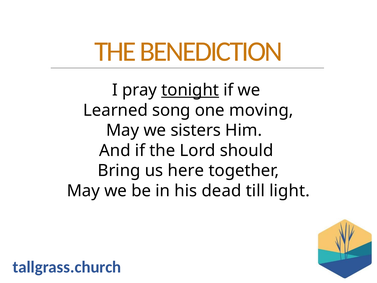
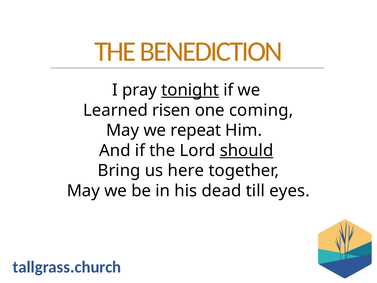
song: song -> risen
moving: moving -> coming
sisters: sisters -> repeat
should underline: none -> present
light: light -> eyes
